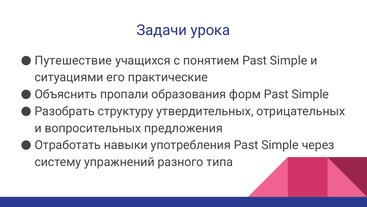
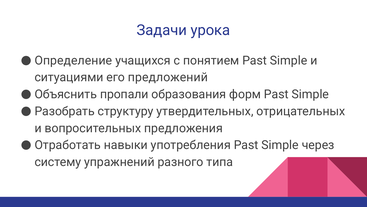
Путешествие: Путешествие -> Определение
практические: практические -> предложений
